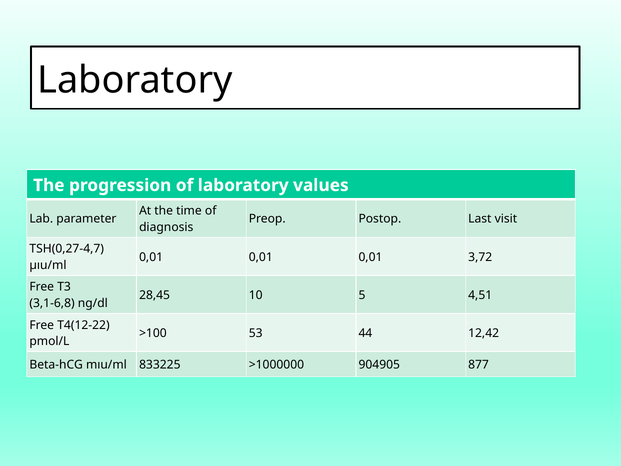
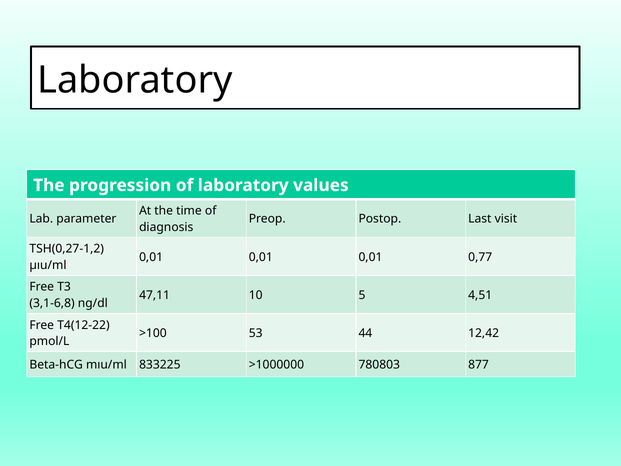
TSH(0,27-4,7: TSH(0,27-4,7 -> TSH(0,27-1,2
3,72: 3,72 -> 0,77
28,45: 28,45 -> 47,11
904905: 904905 -> 780803
